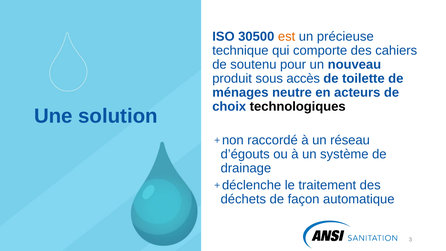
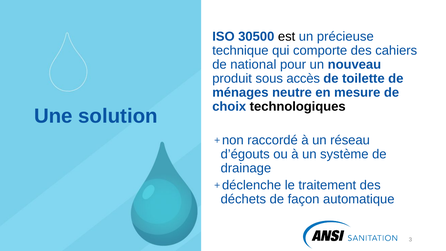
est colour: orange -> black
soutenu: soutenu -> national
acteurs: acteurs -> mesure
